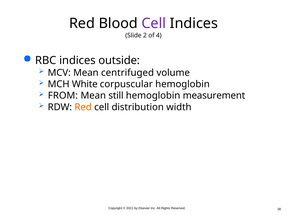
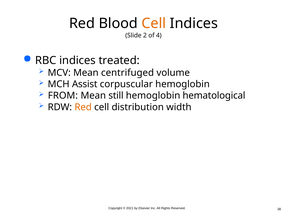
Cell at (154, 23) colour: purple -> orange
outside: outside -> treated
White: White -> Assist
measurement: measurement -> hematological
